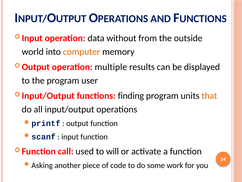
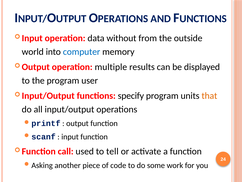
computer colour: orange -> blue
finding: finding -> specify
will: will -> tell
